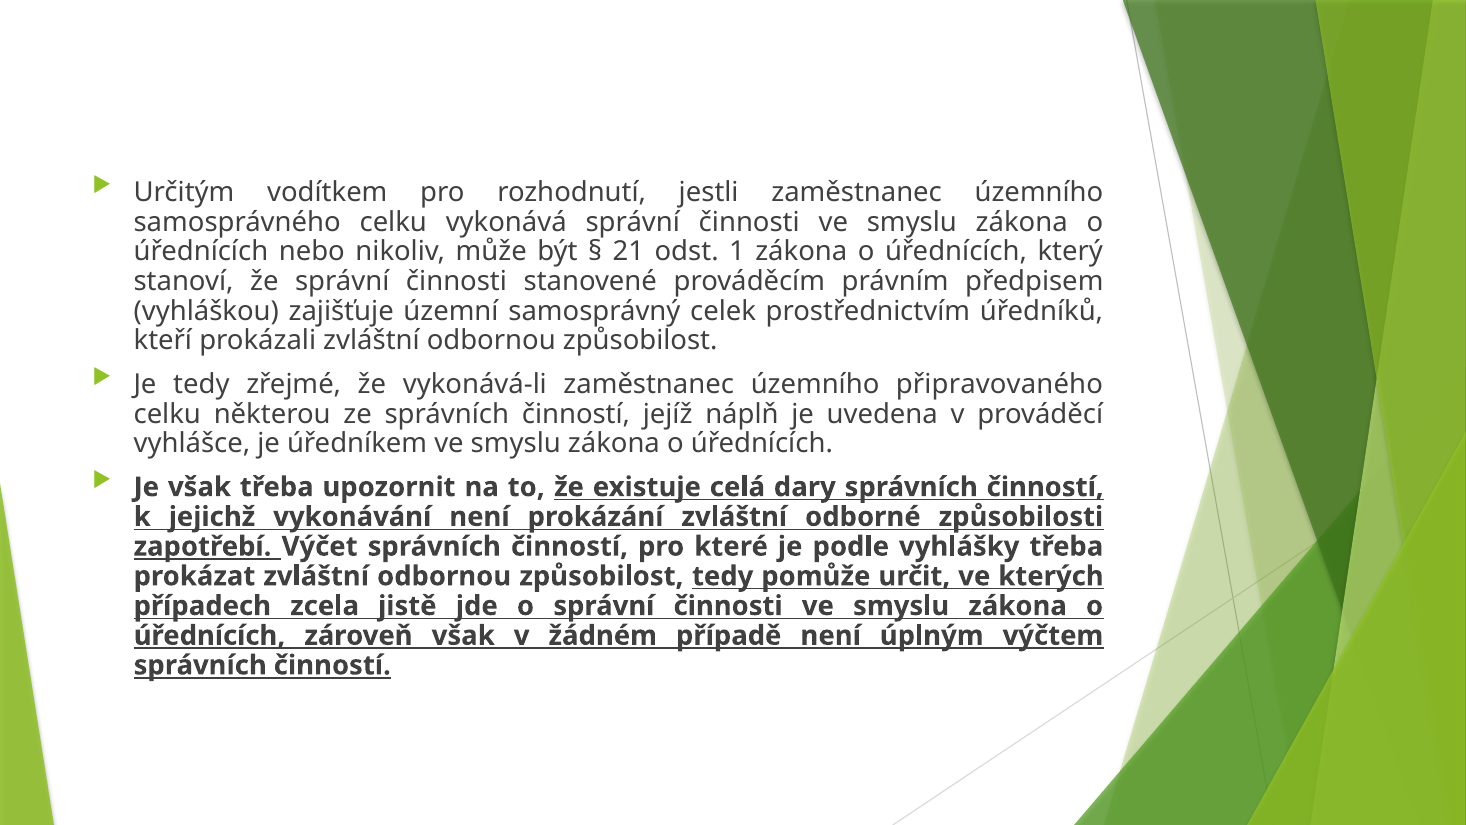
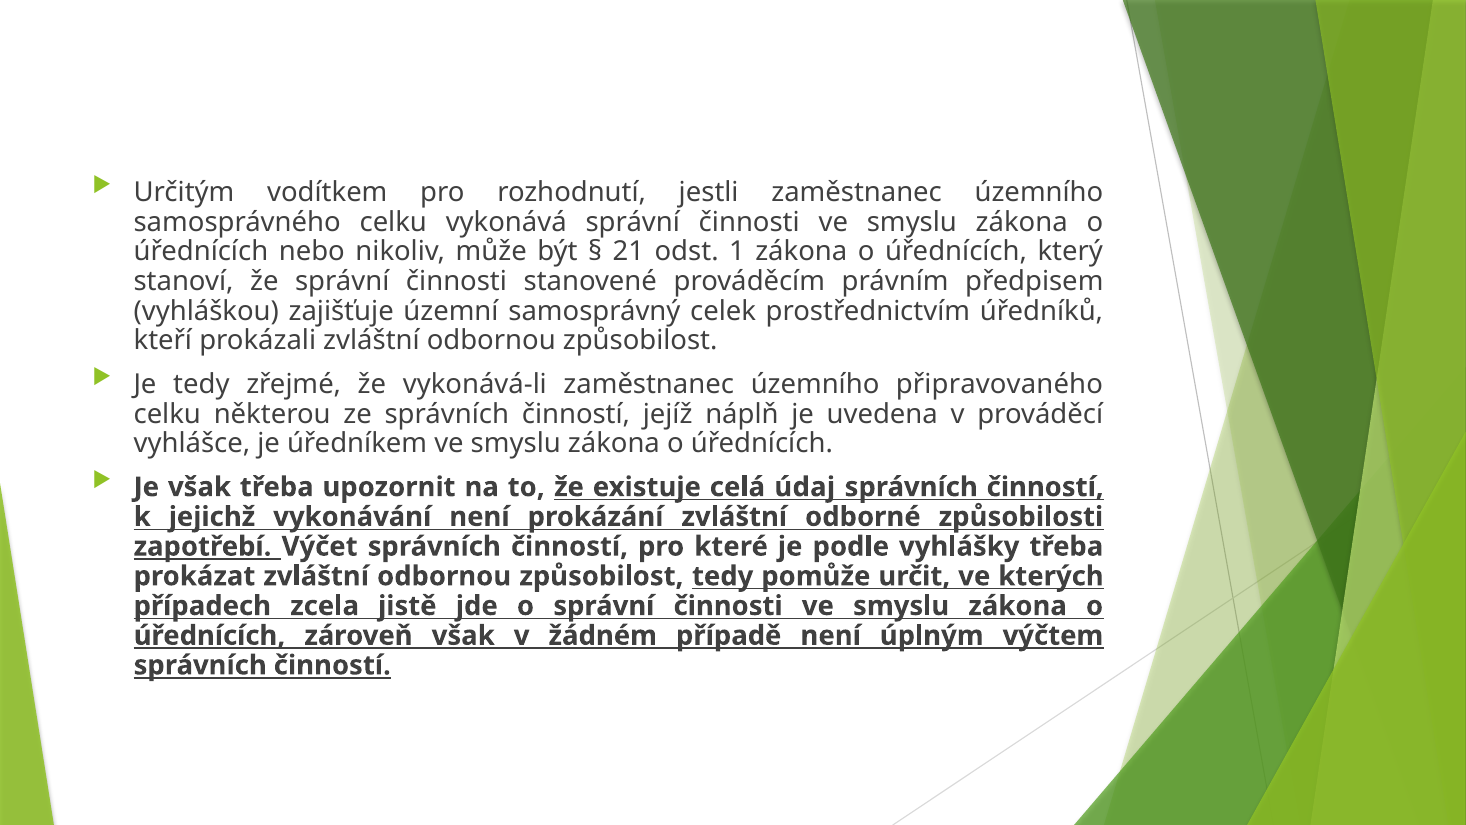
dary: dary -> údaj
